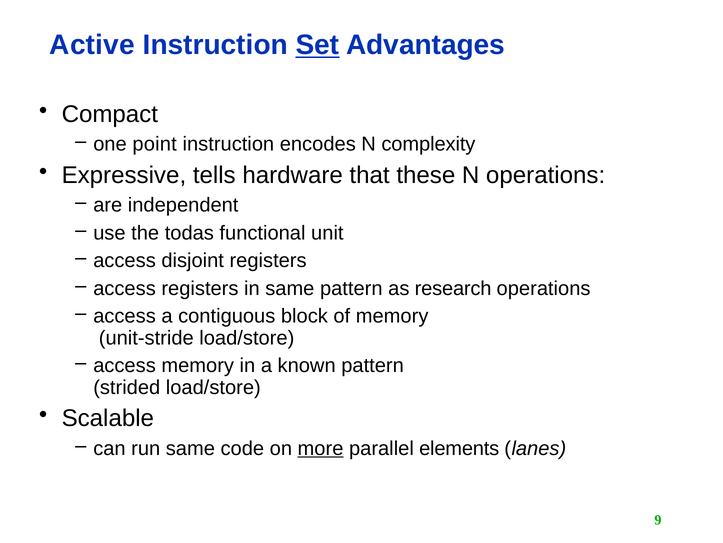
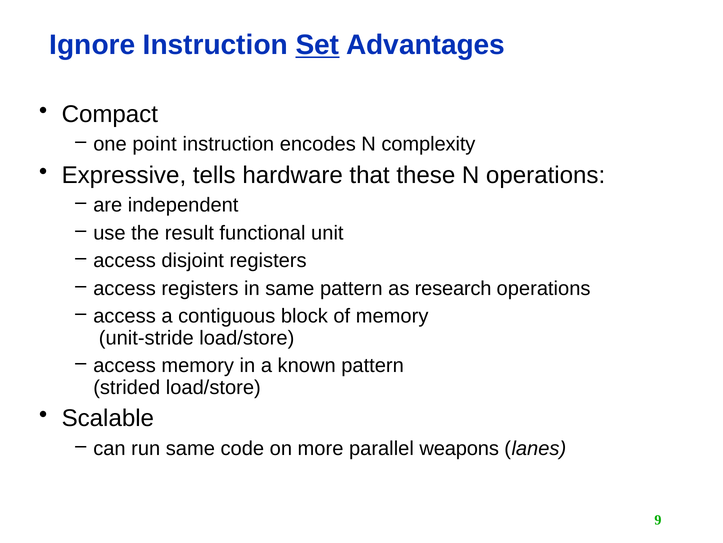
Active: Active -> Ignore
todas: todas -> result
more underline: present -> none
elements: elements -> weapons
